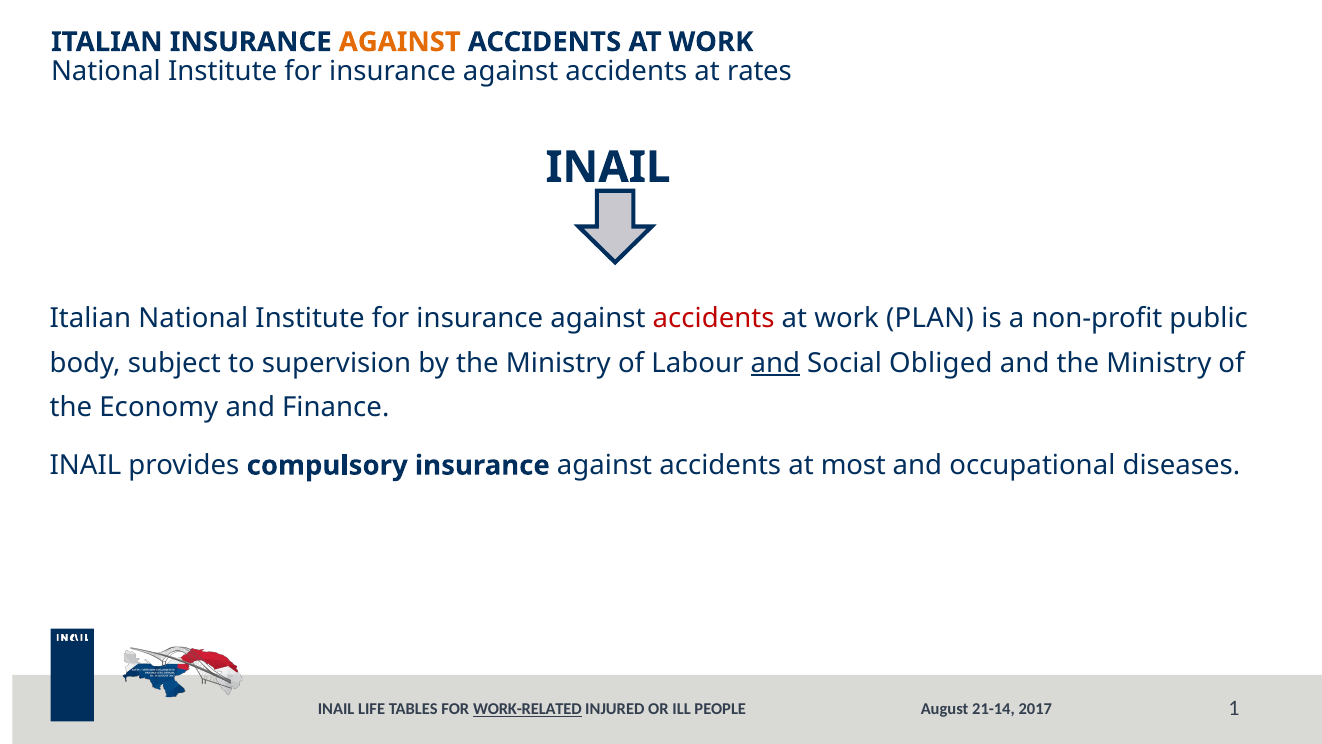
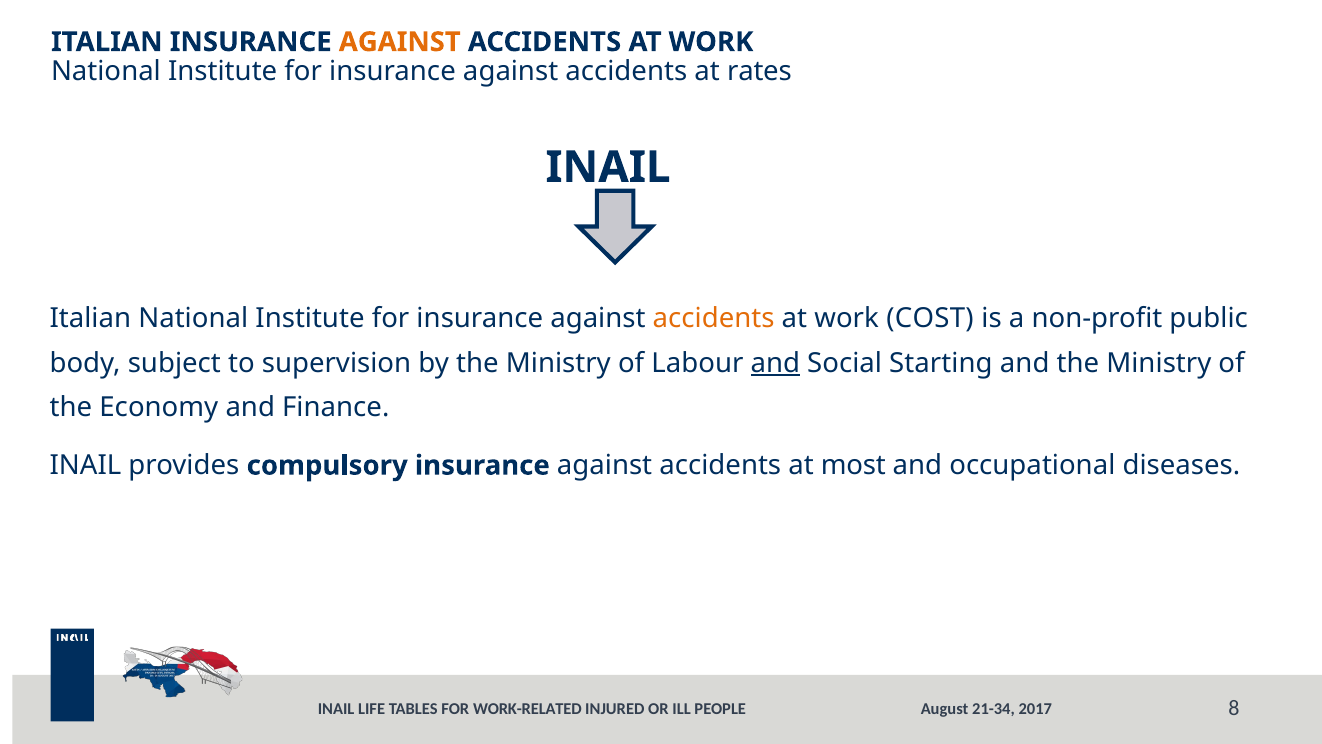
accidents at (714, 319) colour: red -> orange
PLAN: PLAN -> COST
Obliged: Obliged -> Starting
WORK-RELATED underline: present -> none
21-14: 21-14 -> 21-34
1: 1 -> 8
